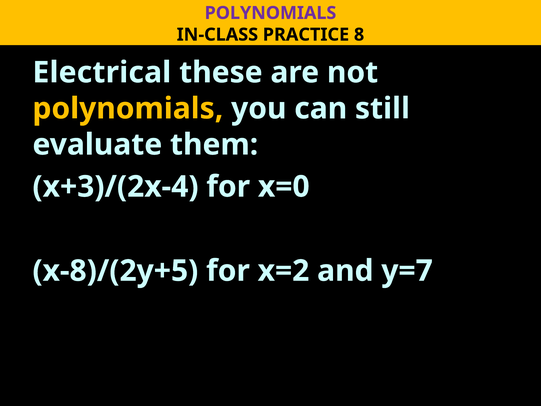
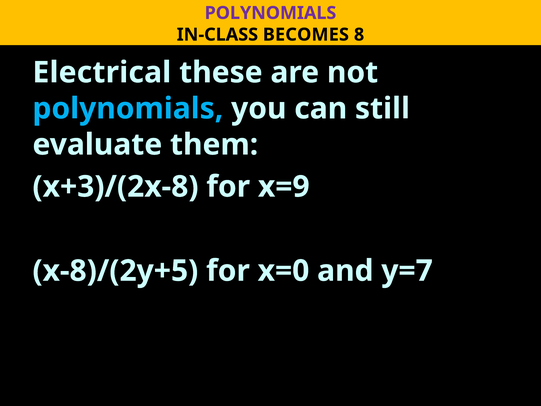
PRACTICE: PRACTICE -> BECOMES
polynomials at (128, 108) colour: yellow -> light blue
x+3)/(2x-4: x+3)/(2x-4 -> x+3)/(2x-8
x=0: x=0 -> x=9
x=2: x=2 -> x=0
